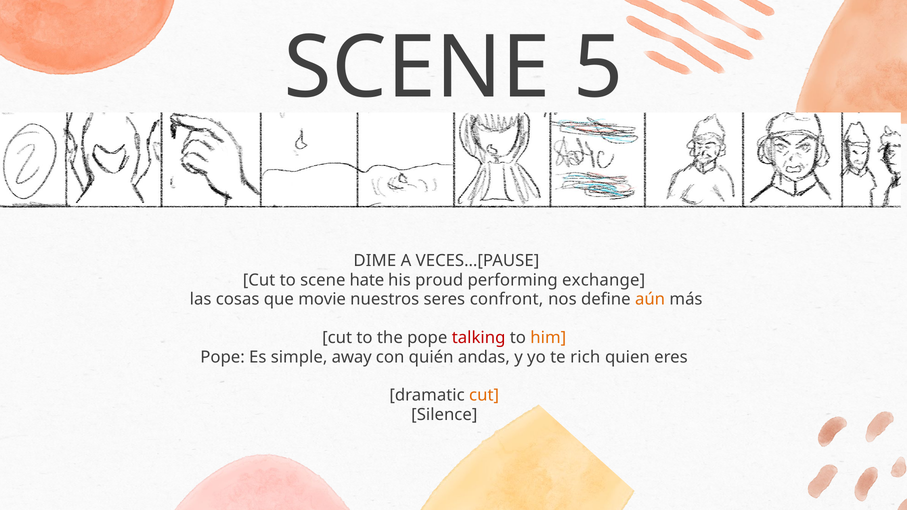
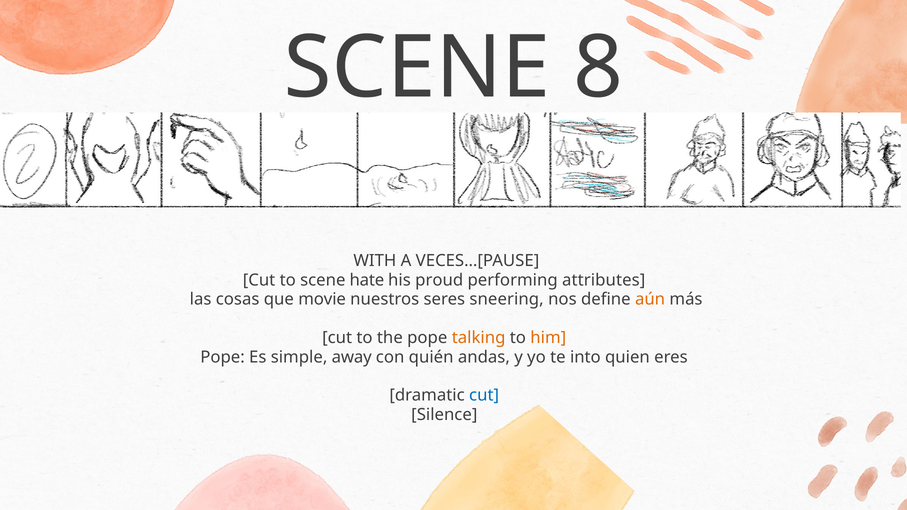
5: 5 -> 8
DIME: DIME -> WITH
exchange: exchange -> attributes
confront: confront -> sneering
talking colour: red -> orange
rich: rich -> into
cut at (484, 396) colour: orange -> blue
